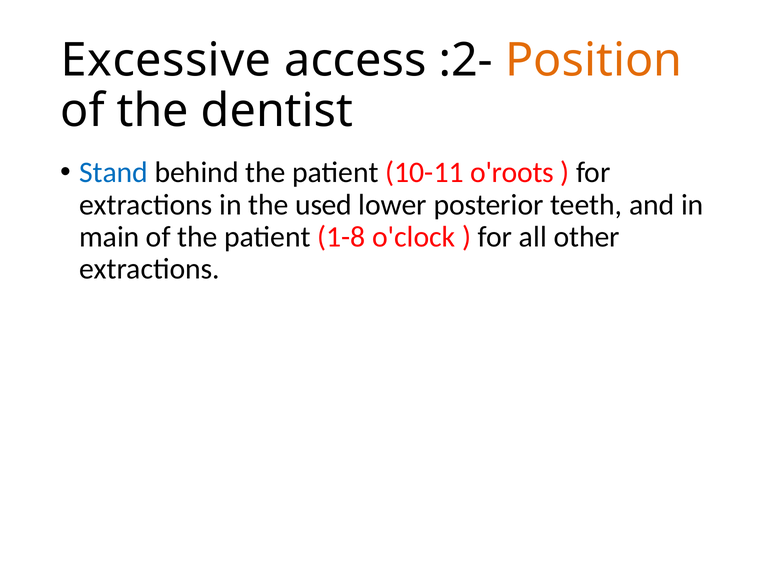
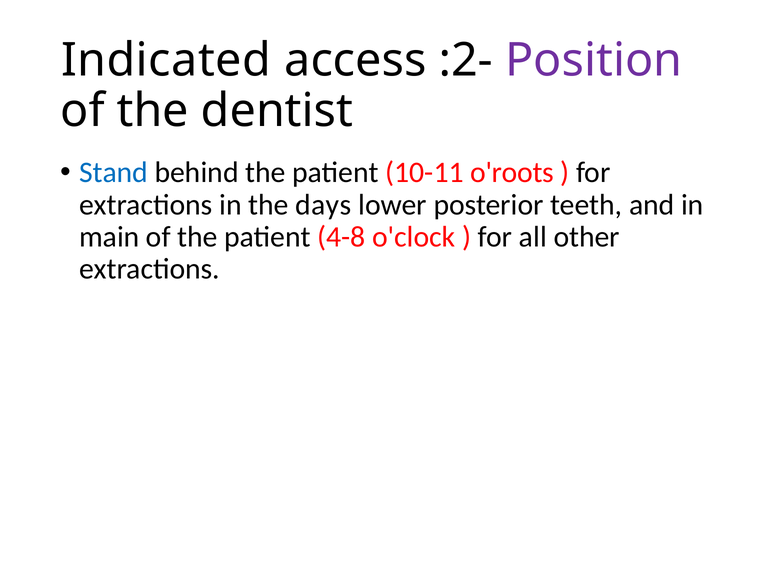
Excessive: Excessive -> Indicated
Position colour: orange -> purple
used: used -> days
1-8: 1-8 -> 4-8
